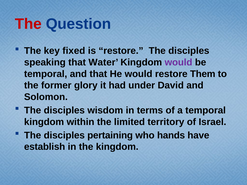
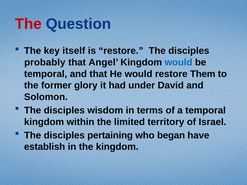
fixed: fixed -> itself
speaking: speaking -> probably
Water: Water -> Angel
would at (179, 62) colour: purple -> blue
hands: hands -> began
